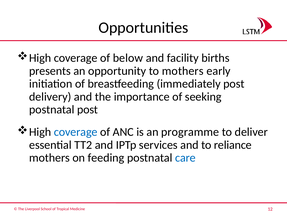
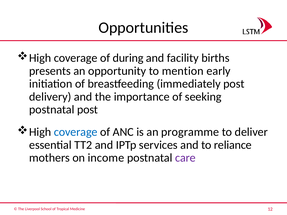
below: below -> during
to mothers: mothers -> mention
feeding: feeding -> income
care colour: blue -> purple
